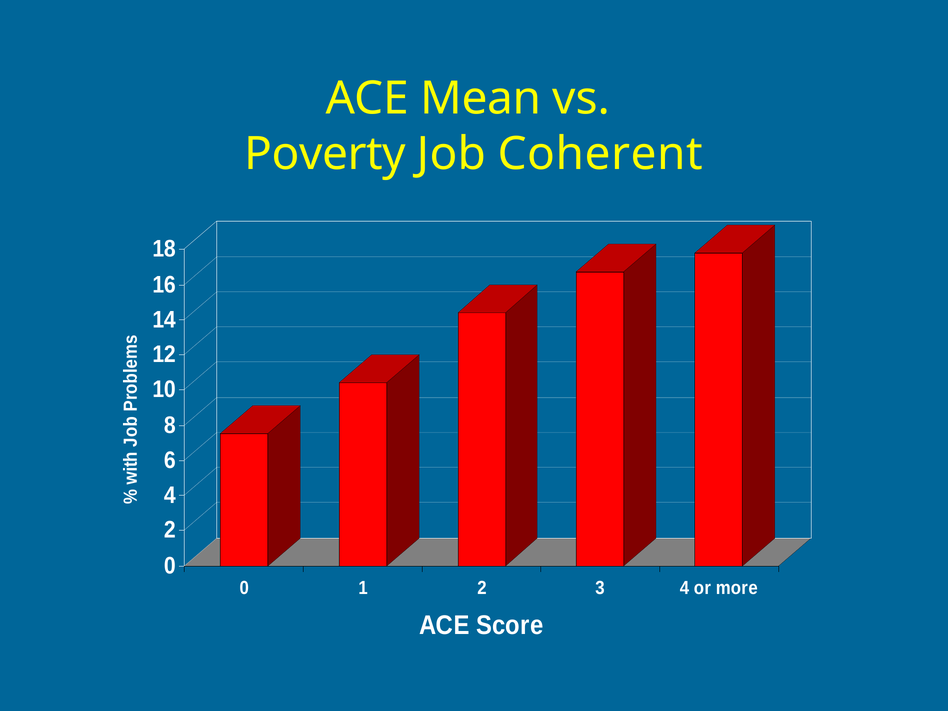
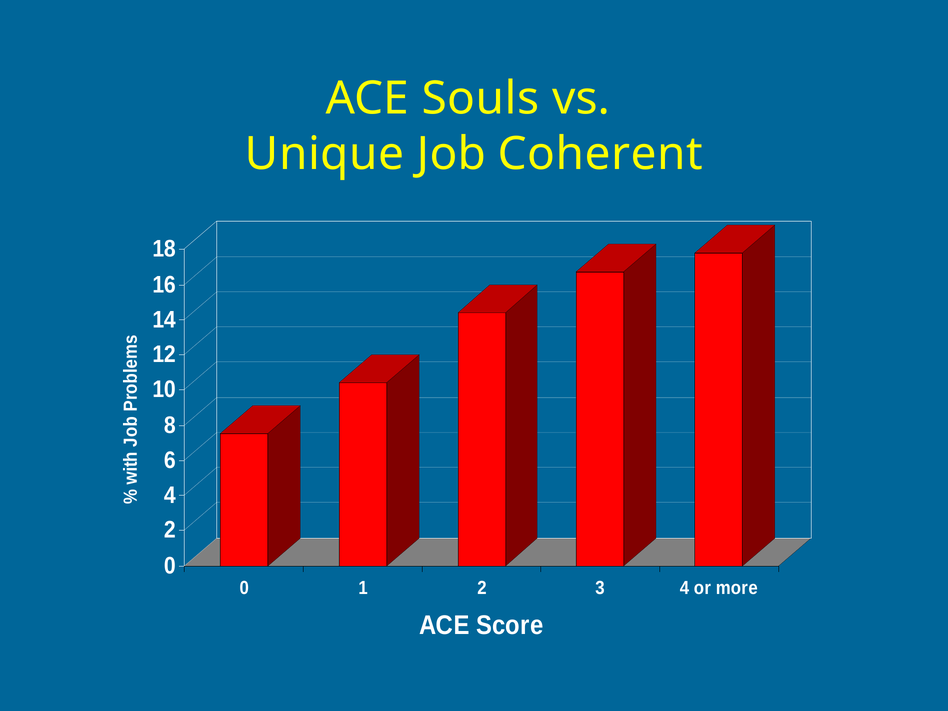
Mean: Mean -> Souls
Poverty: Poverty -> Unique
